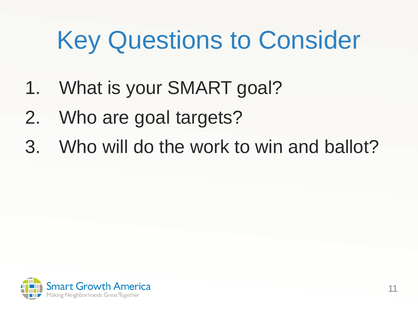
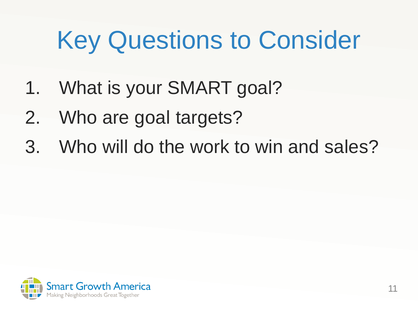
ballot: ballot -> sales
